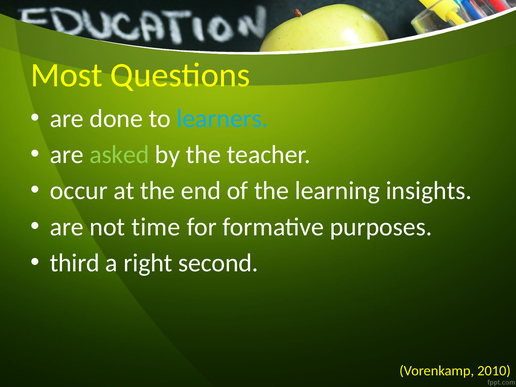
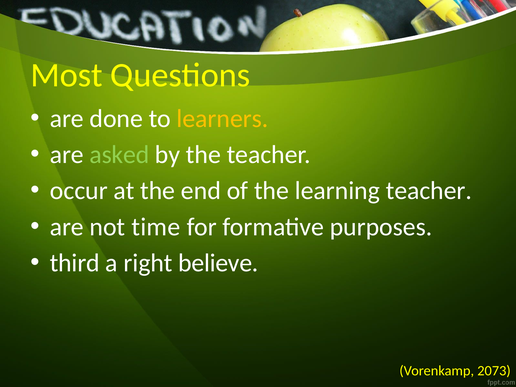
learners colour: light blue -> yellow
learning insights: insights -> teacher
second: second -> believe
2010: 2010 -> 2073
